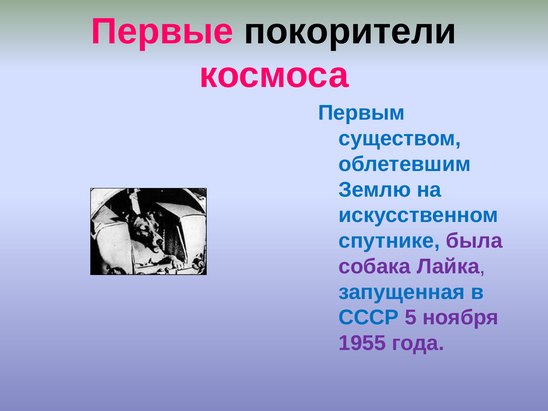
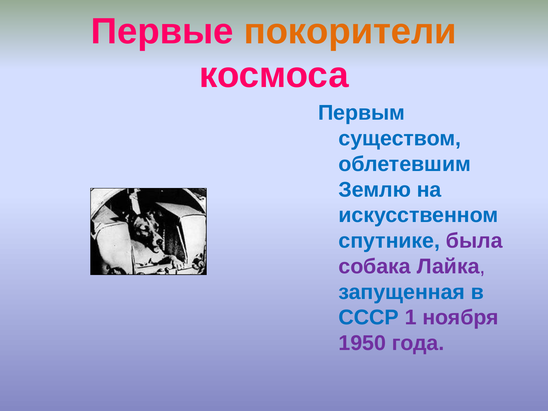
покорители colour: black -> orange
5: 5 -> 1
1955: 1955 -> 1950
